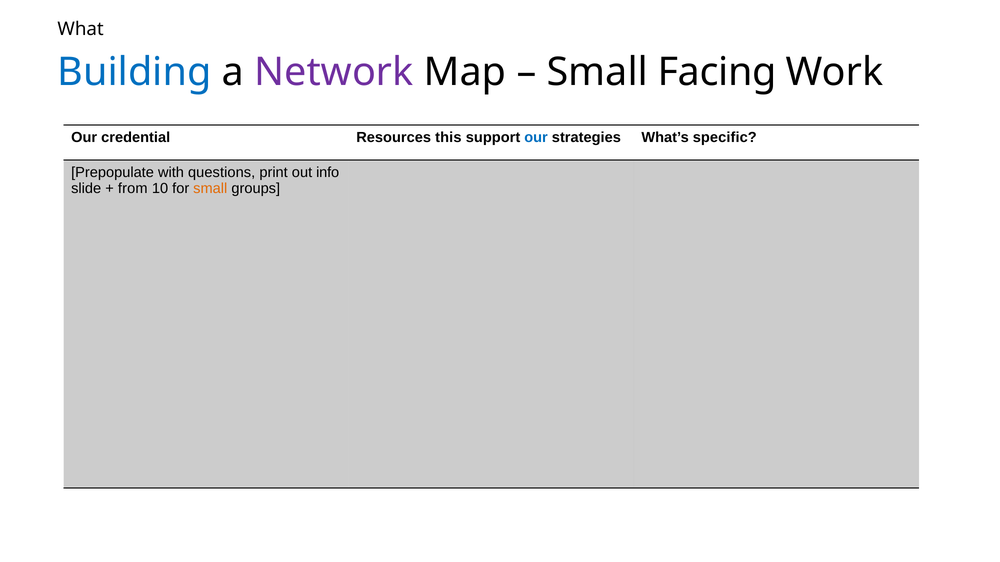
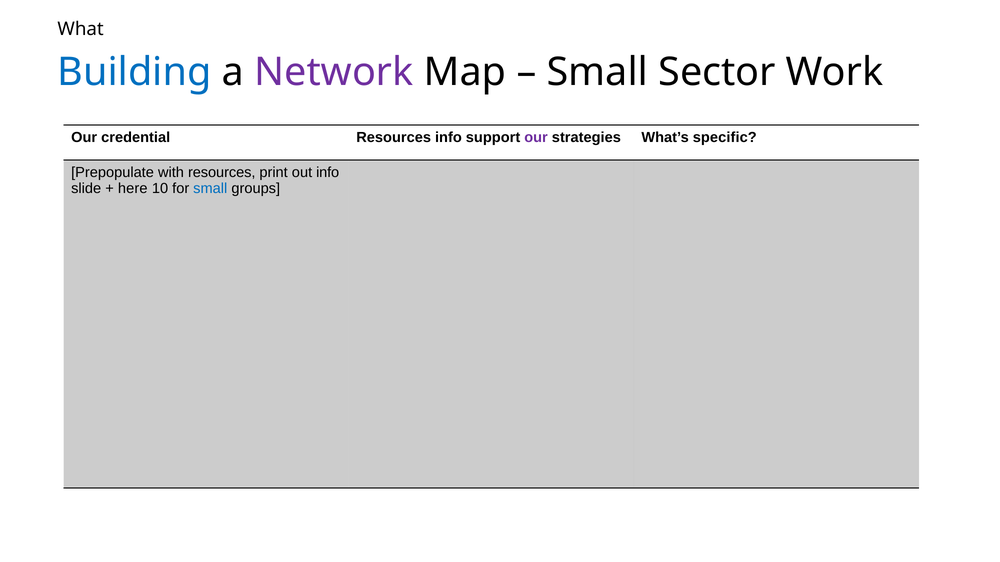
Facing: Facing -> Sector
Resources this: this -> info
our at (536, 137) colour: blue -> purple
with questions: questions -> resources
from: from -> here
small at (210, 189) colour: orange -> blue
